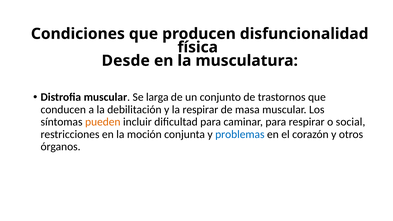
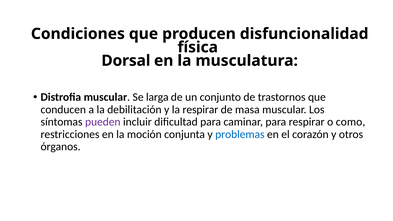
Desde: Desde -> Dorsal
pueden colour: orange -> purple
social: social -> como
